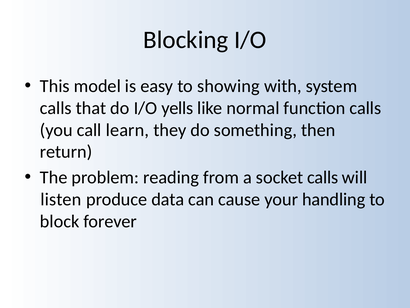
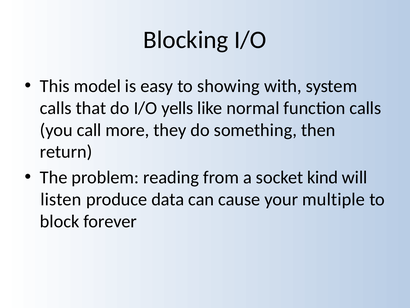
learn: learn -> more
socket calls: calls -> kind
handling: handling -> multiple
